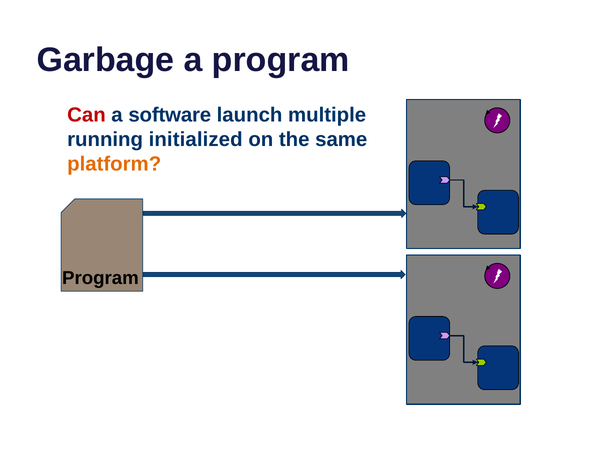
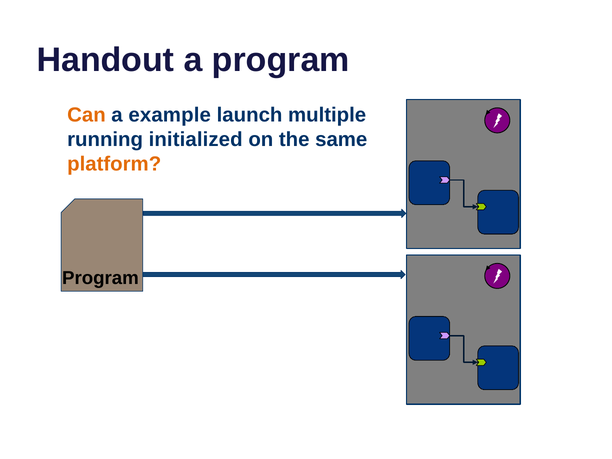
Garbage: Garbage -> Handout
Can colour: red -> orange
software: software -> example
